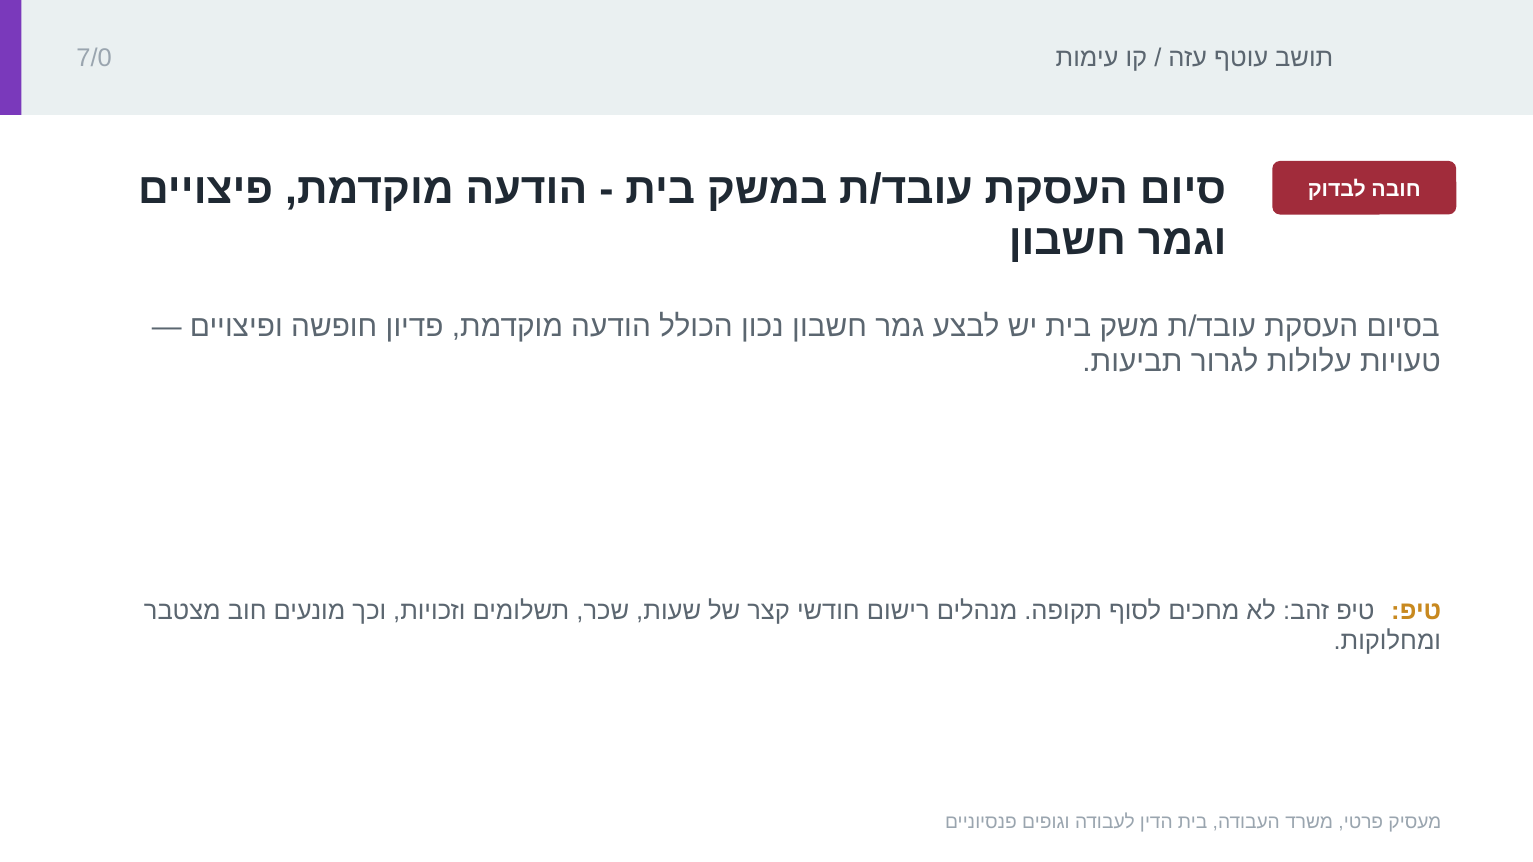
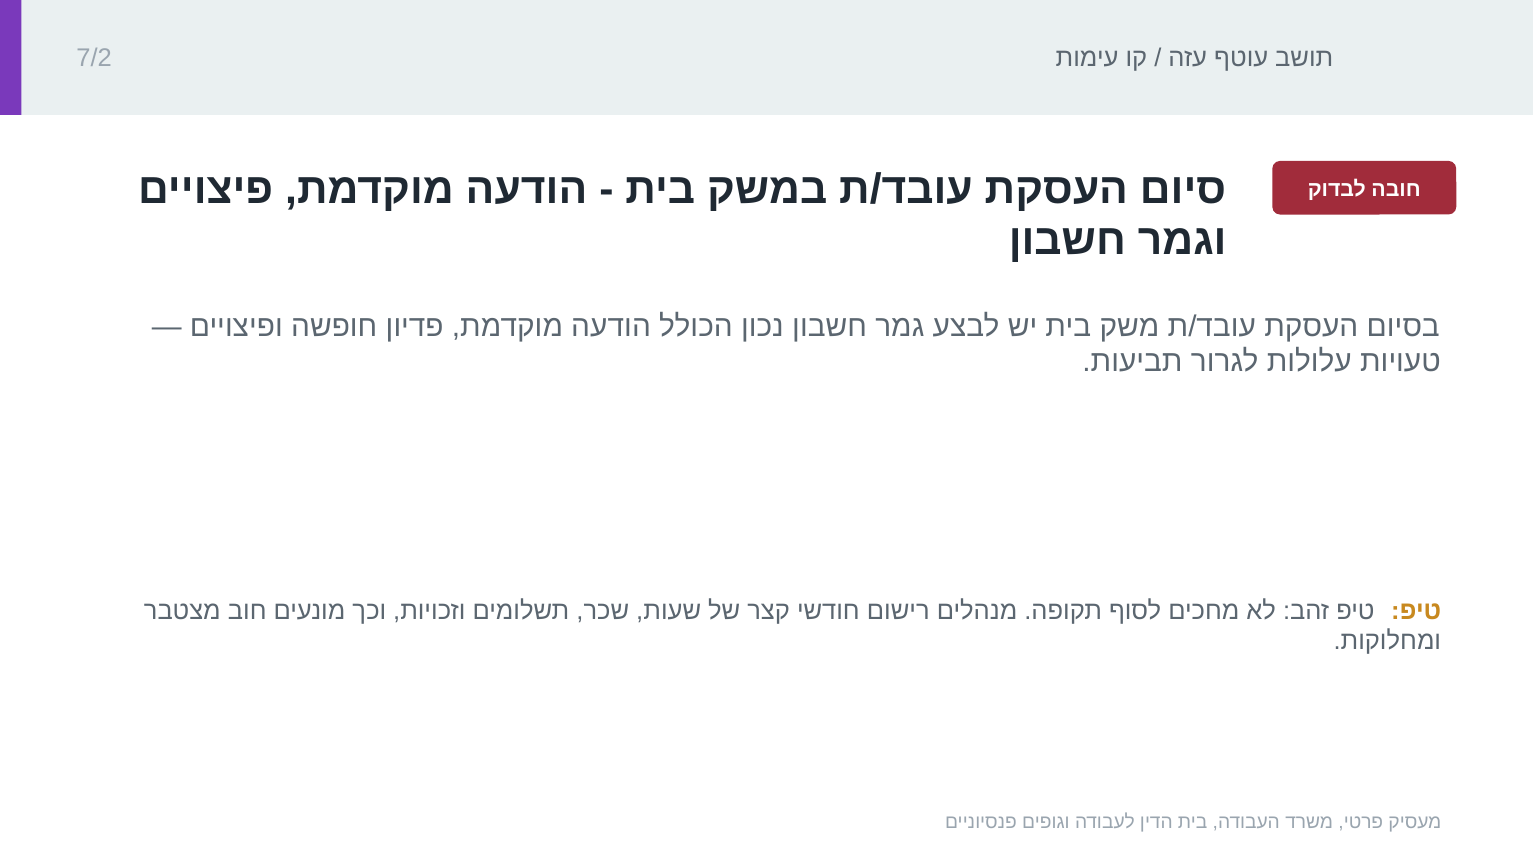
7/0: 7/0 -> 7/2
